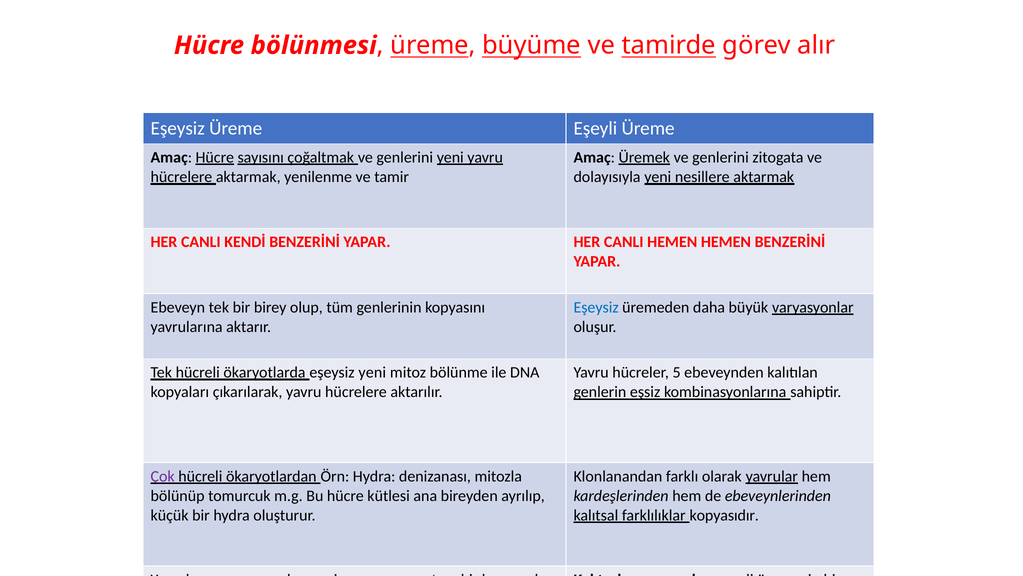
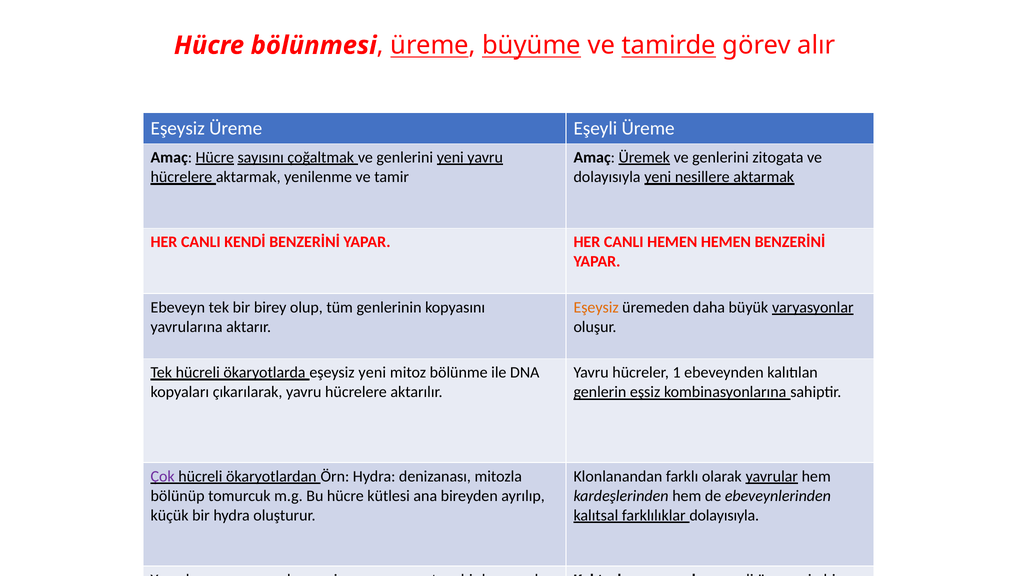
Eşeysiz at (596, 307) colour: blue -> orange
5: 5 -> 1
farklılıklar kopyasıdır: kopyasıdır -> dolayısıyla
